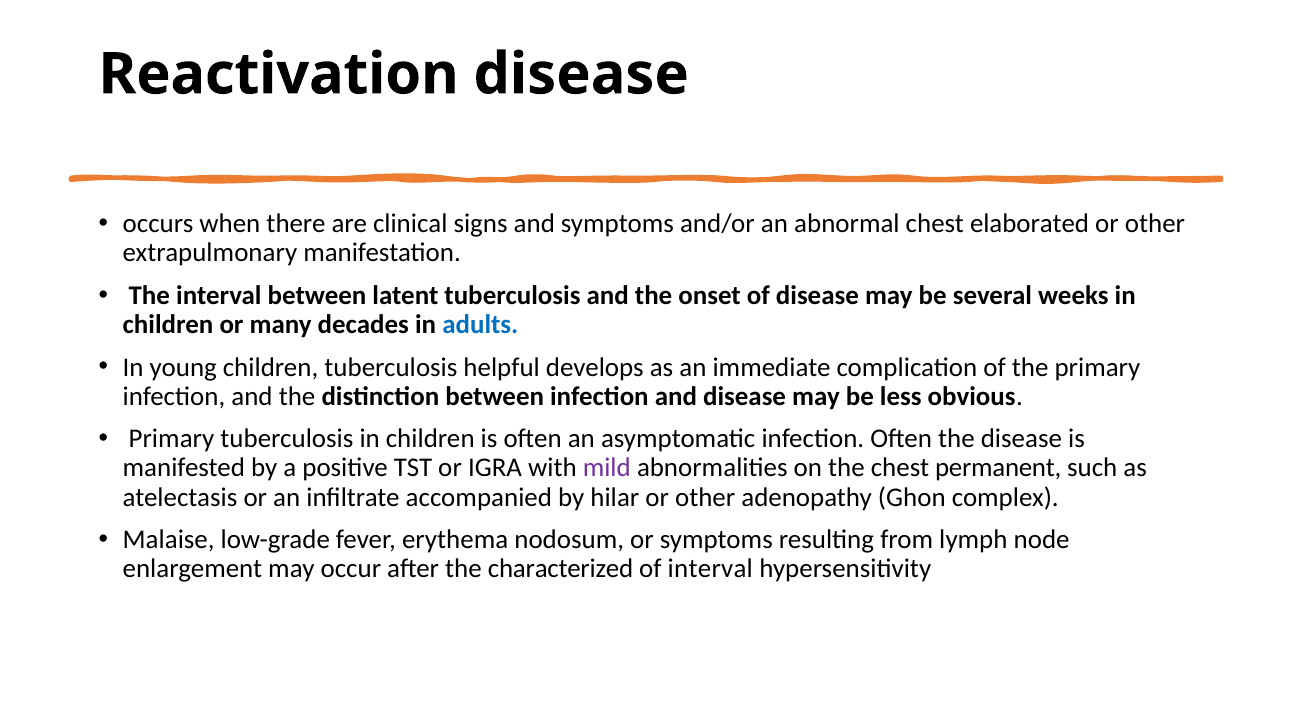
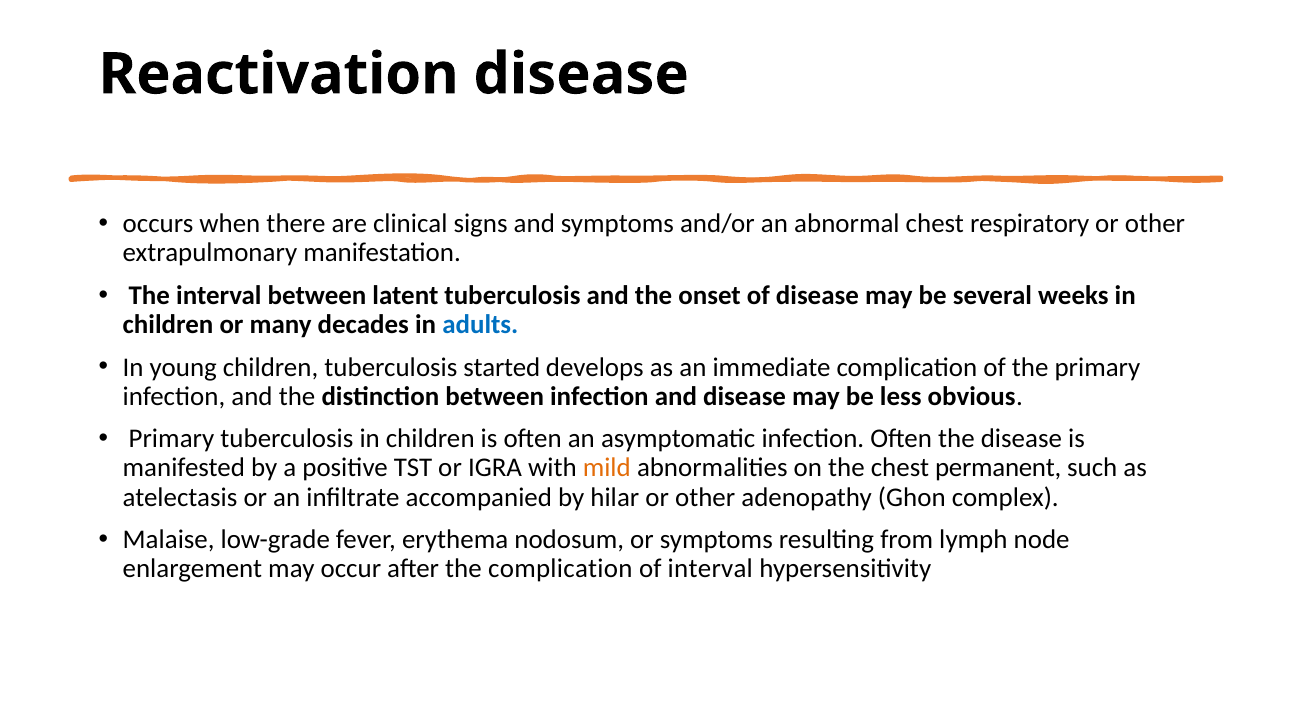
elaborated: elaborated -> respiratory
helpful: helpful -> started
mild colour: purple -> orange
the characterized: characterized -> complication
